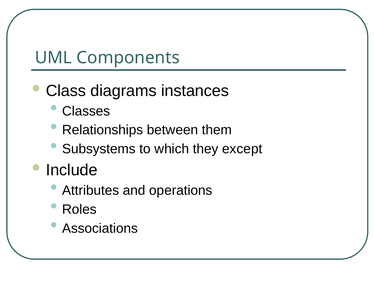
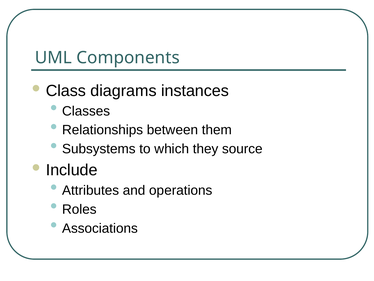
except: except -> source
